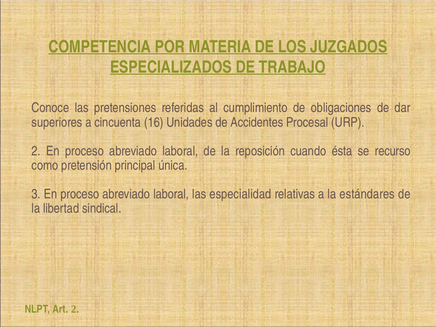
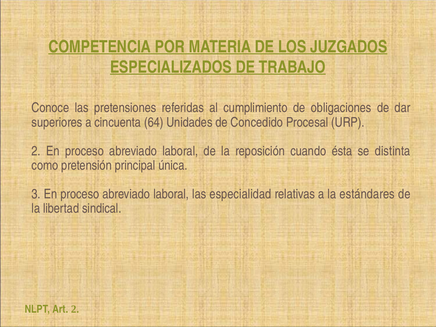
16: 16 -> 64
Accidentes: Accidentes -> Concedido
recurso: recurso -> distinta
